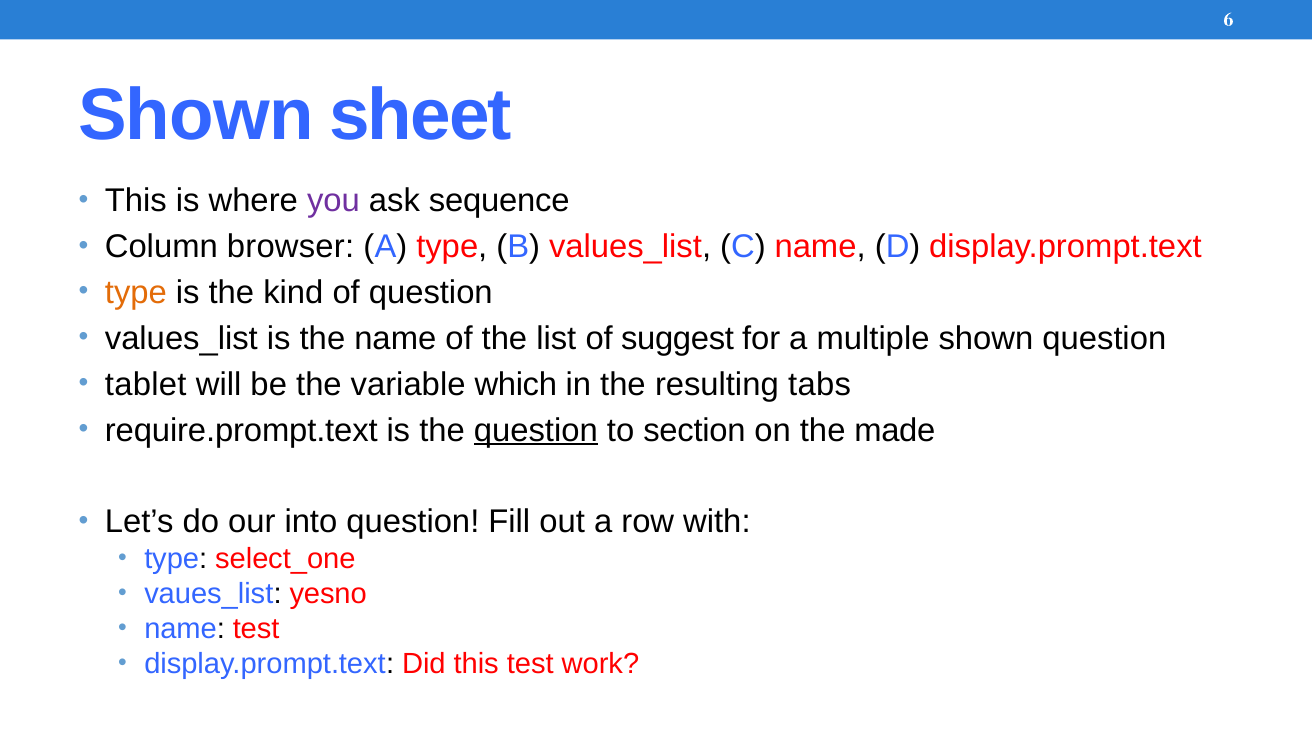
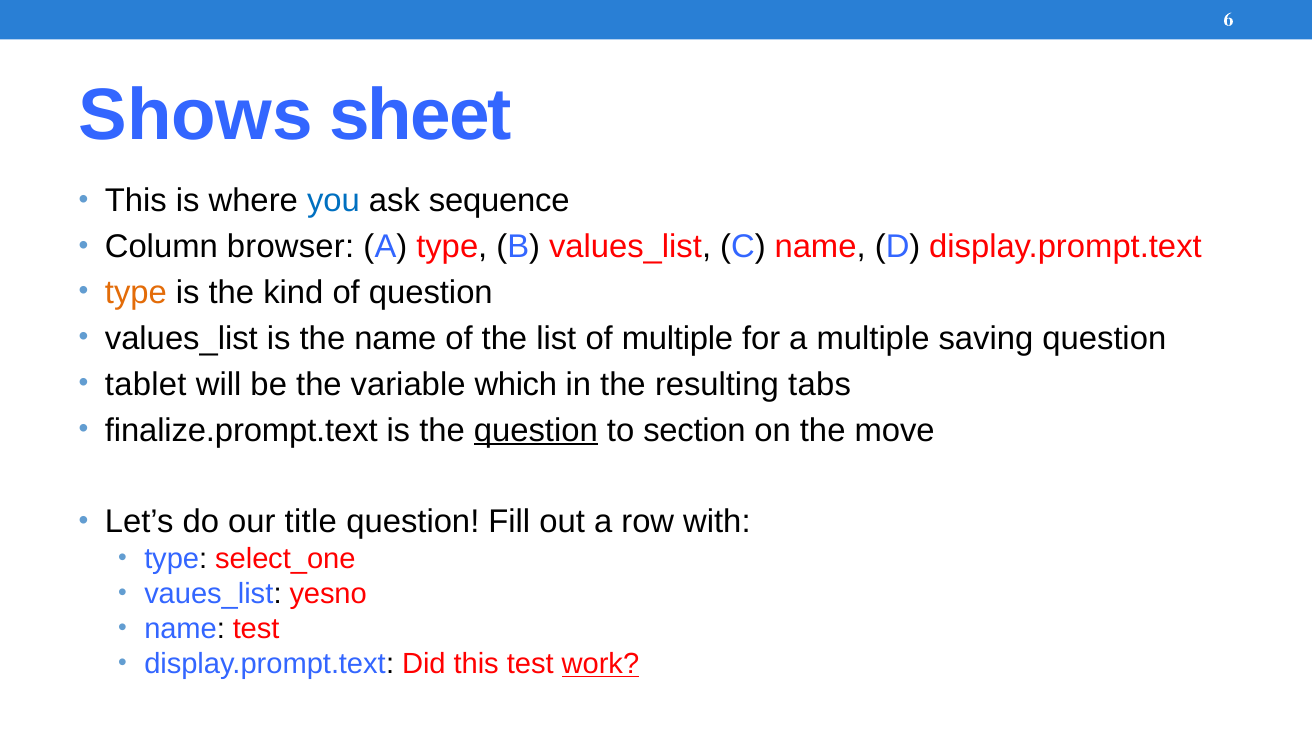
Shown at (196, 116): Shown -> Shows
you colour: purple -> blue
of suggest: suggest -> multiple
multiple shown: shown -> saving
require.prompt.text: require.prompt.text -> finalize.prompt.text
made: made -> move
into: into -> title
work underline: none -> present
